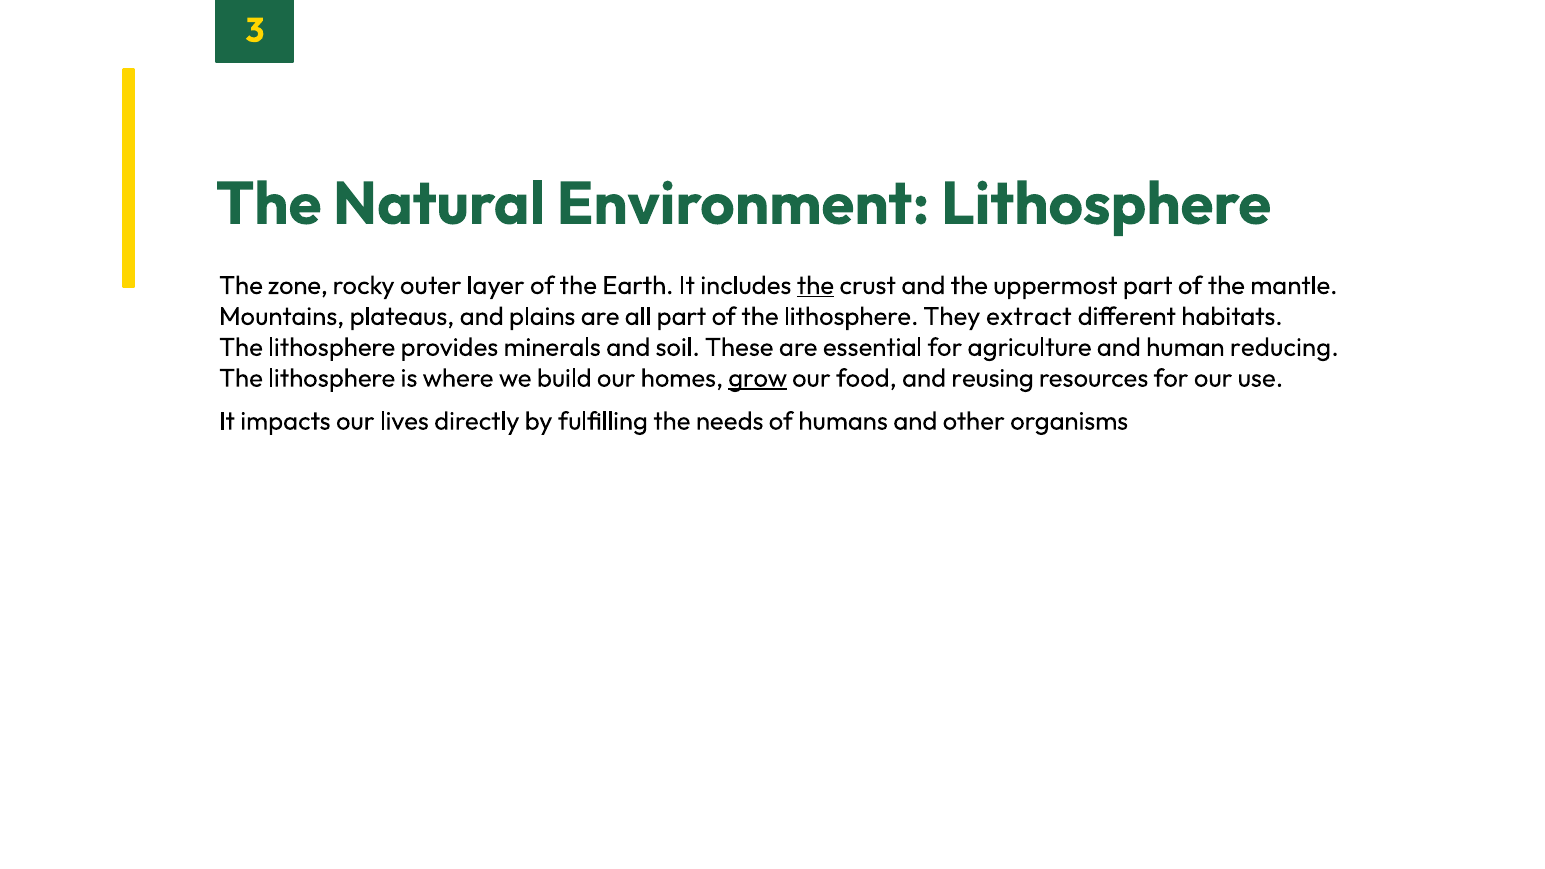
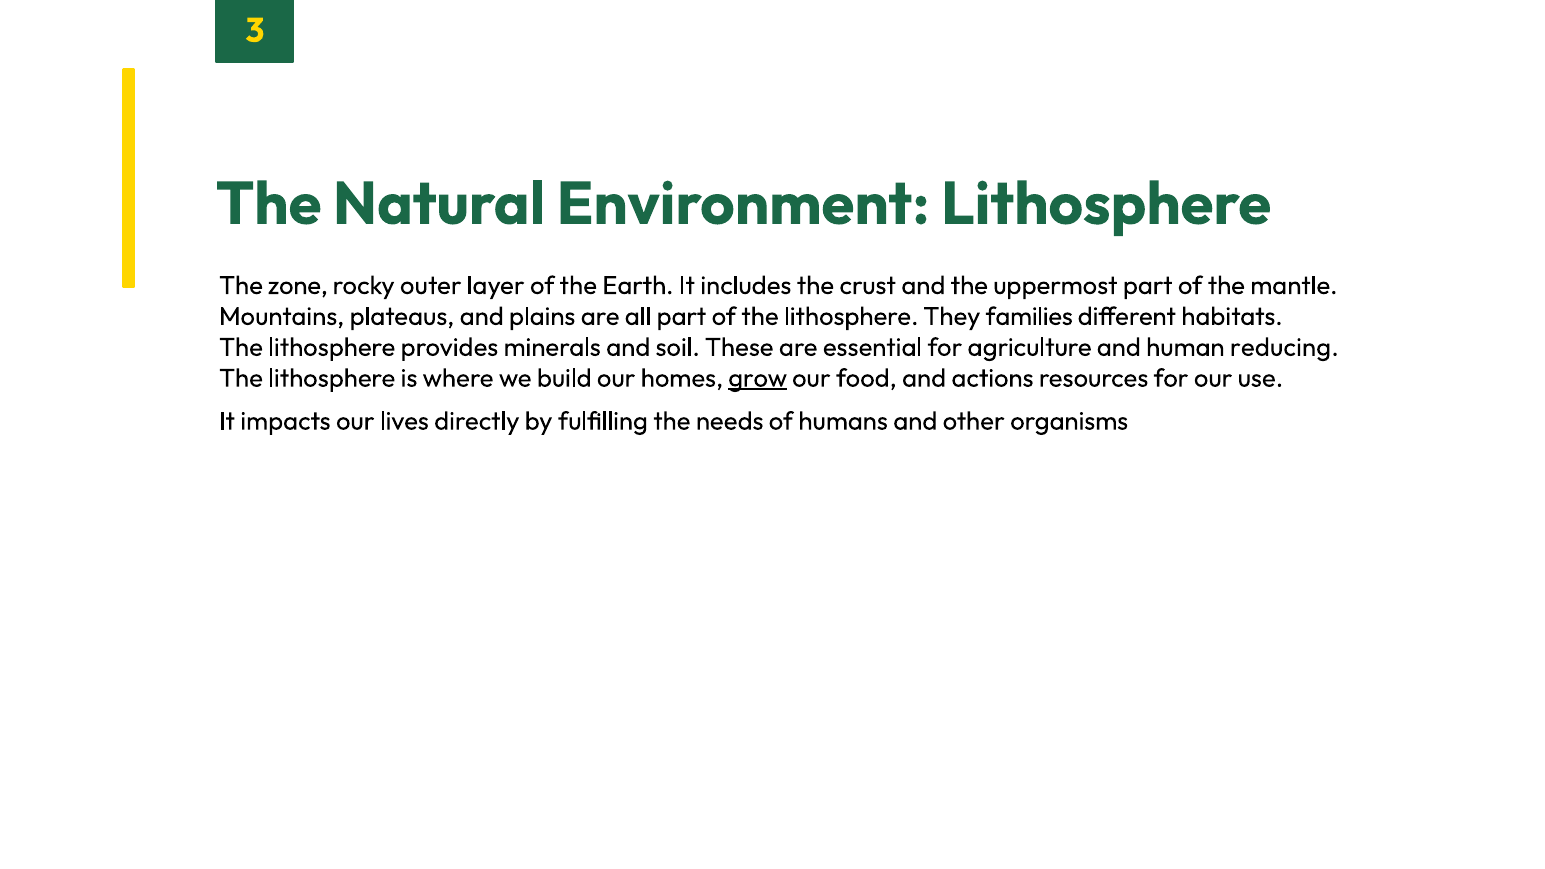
the at (815, 286) underline: present -> none
extract: extract -> families
reusing: reusing -> actions
